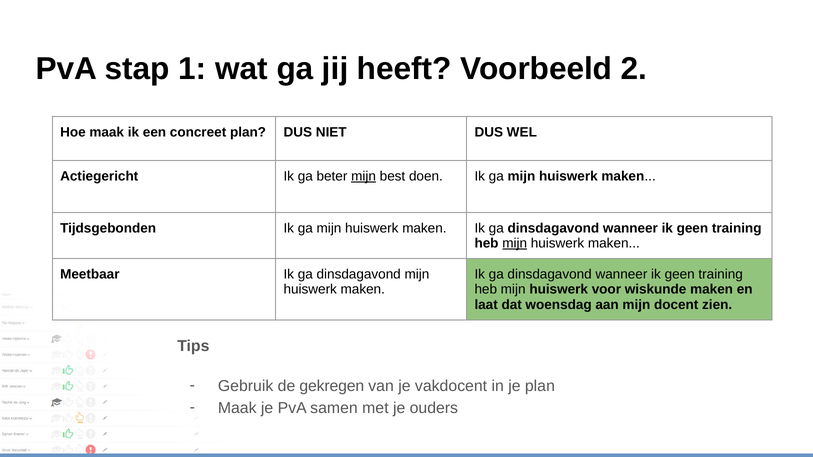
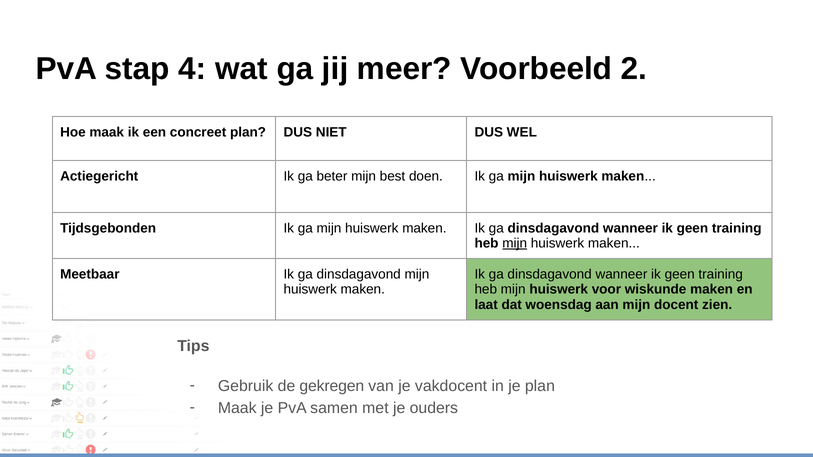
1: 1 -> 4
heeft: heeft -> meer
mijn at (364, 176) underline: present -> none
